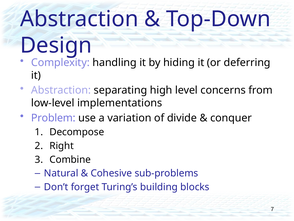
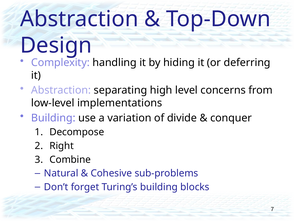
Problem at (53, 118): Problem -> Building
